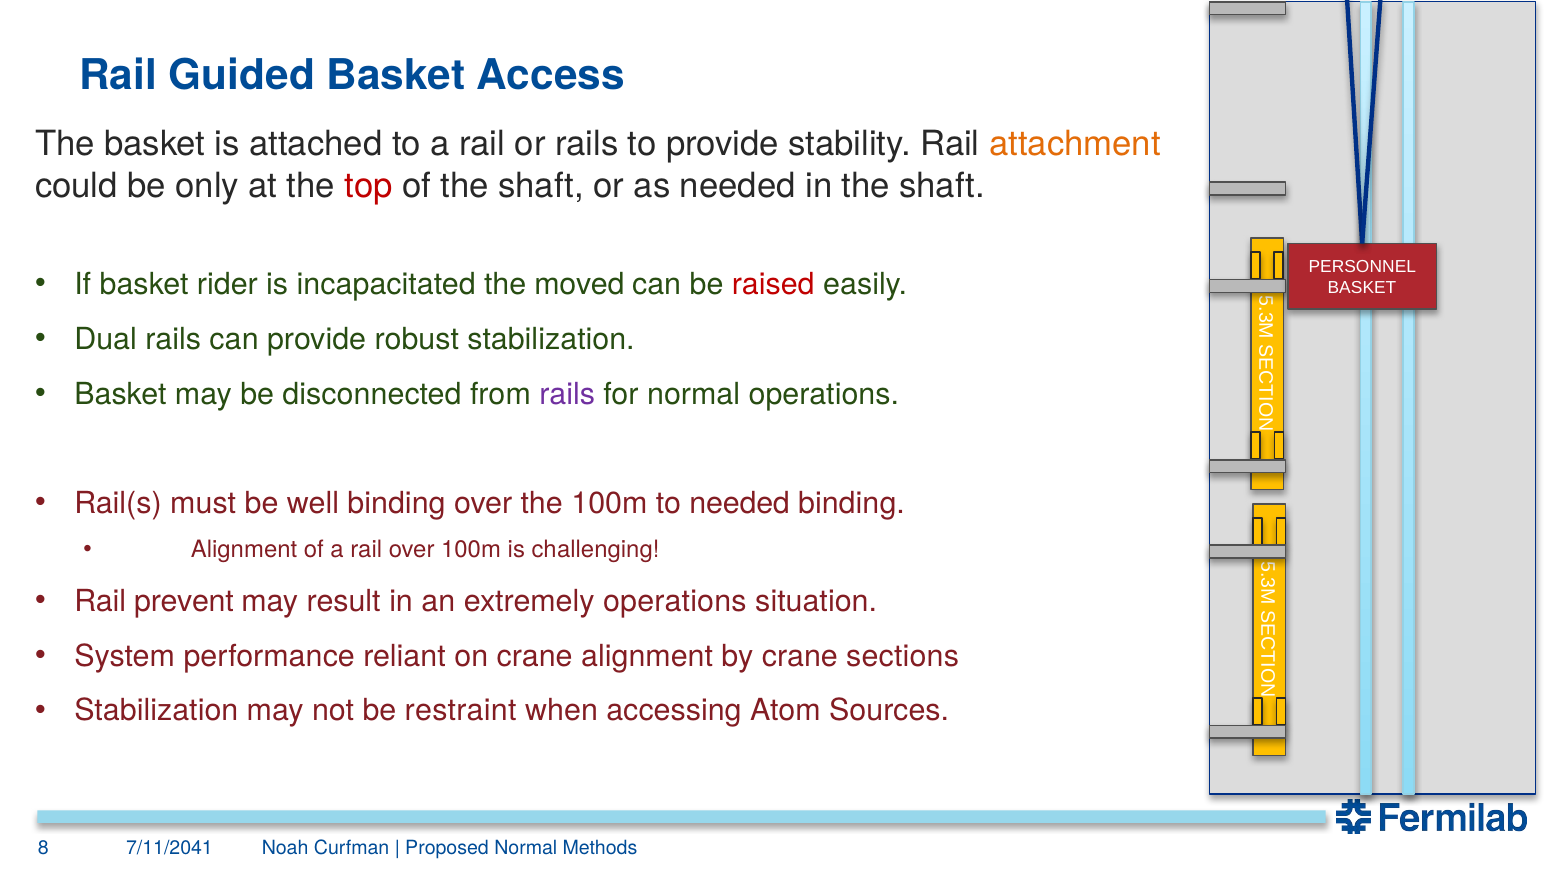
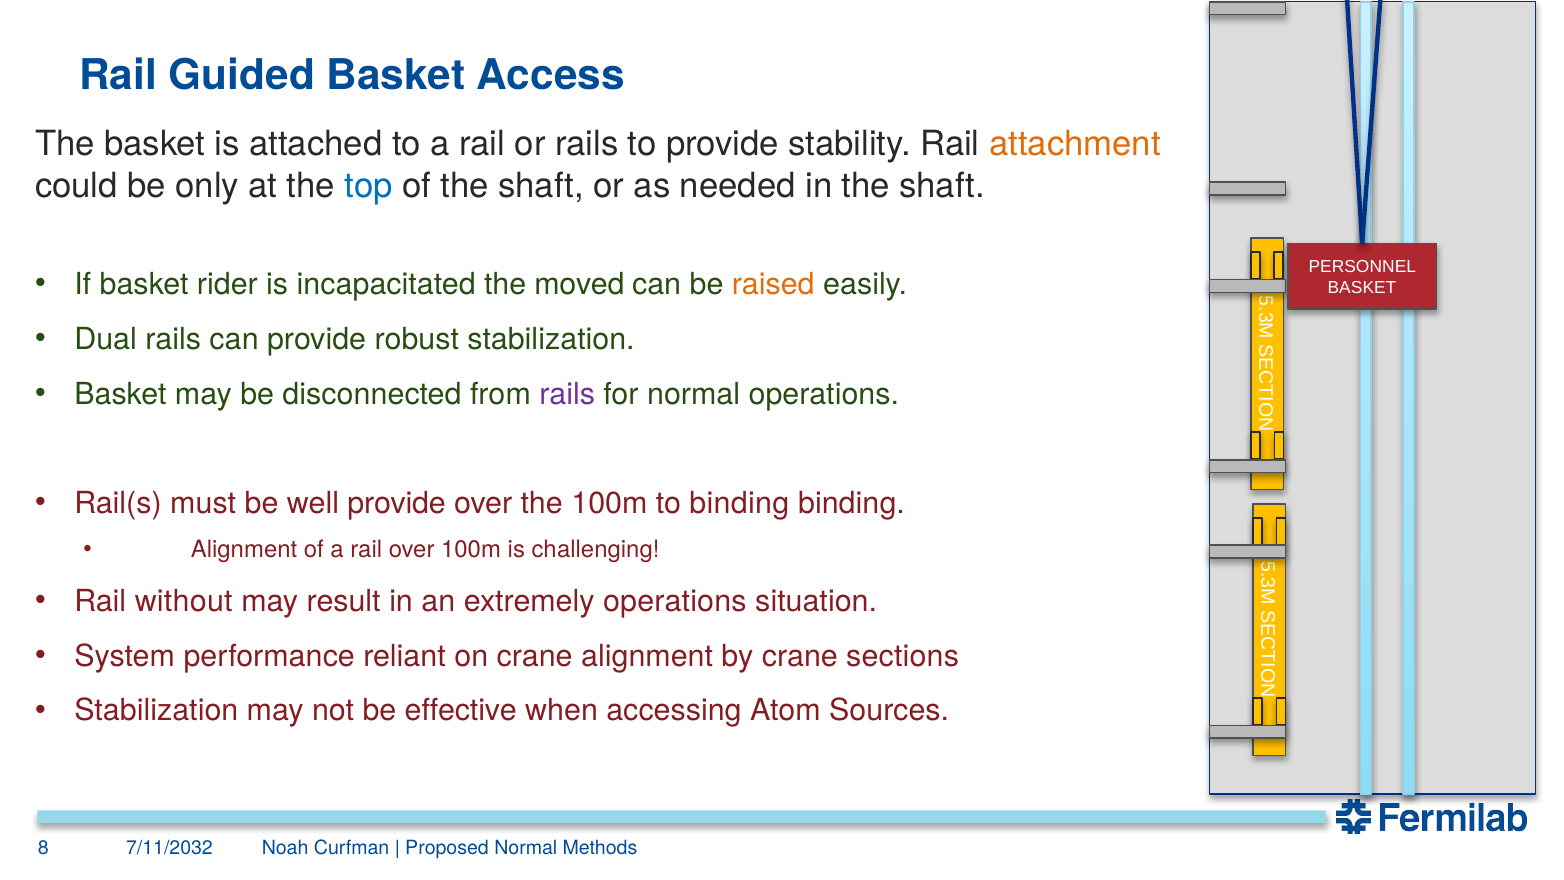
top colour: red -> blue
raised colour: red -> orange
well binding: binding -> provide
to needed: needed -> binding
prevent: prevent -> without
restraint: restraint -> effective
7/11/2041: 7/11/2041 -> 7/11/2032
